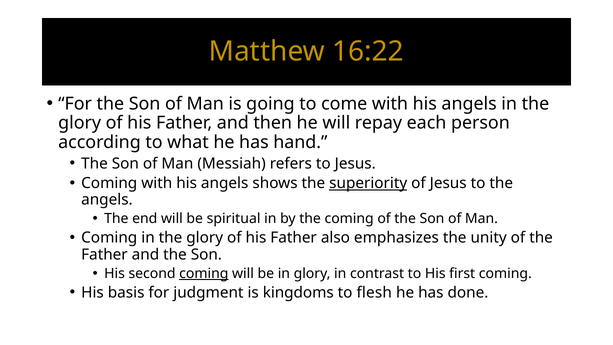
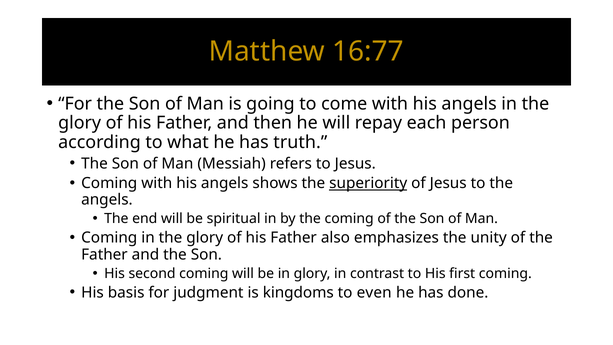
16:22: 16:22 -> 16:77
hand: hand -> truth
coming at (204, 273) underline: present -> none
flesh: flesh -> even
